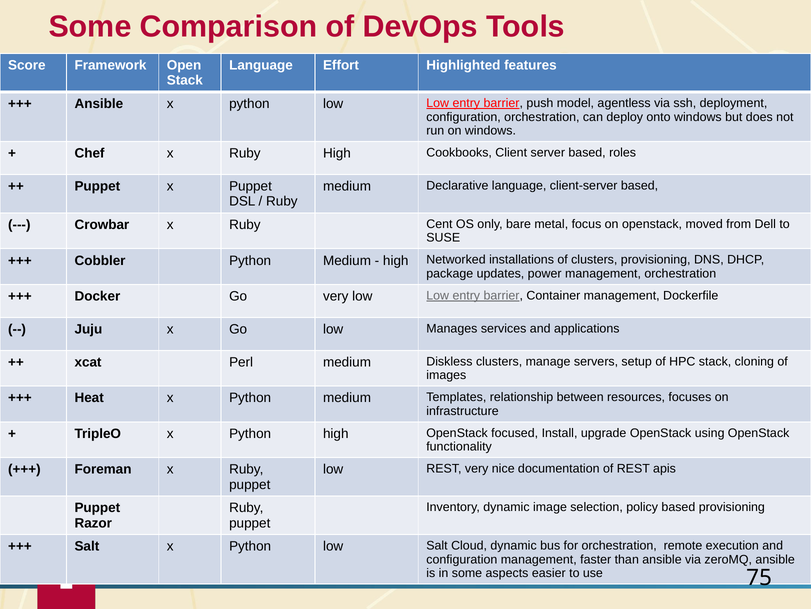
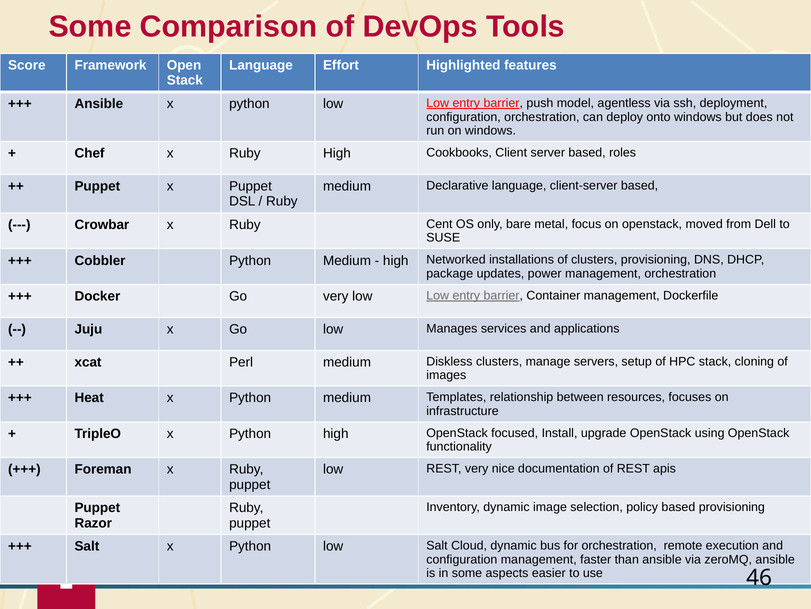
75: 75 -> 46
